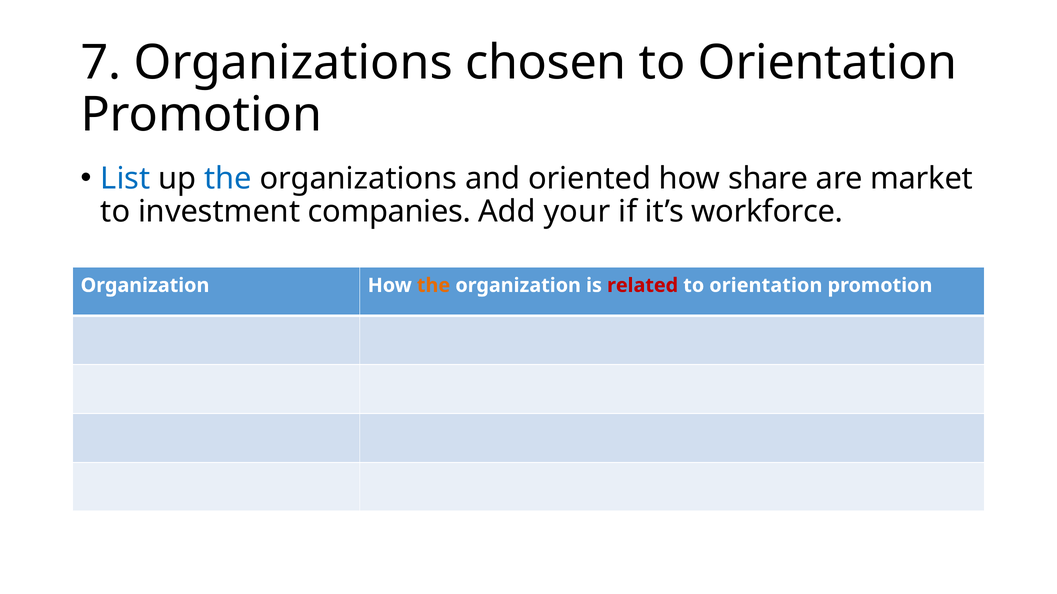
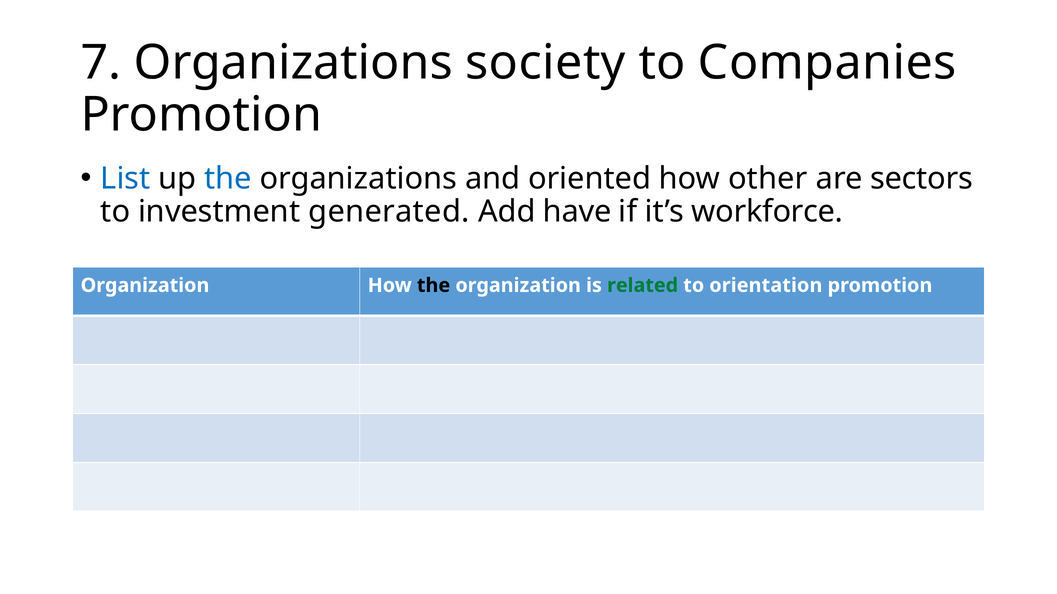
chosen: chosen -> society
Orientation at (828, 63): Orientation -> Companies
share: share -> other
market: market -> sectors
companies: companies -> generated
your: your -> have
the at (434, 286) colour: orange -> black
related colour: red -> green
